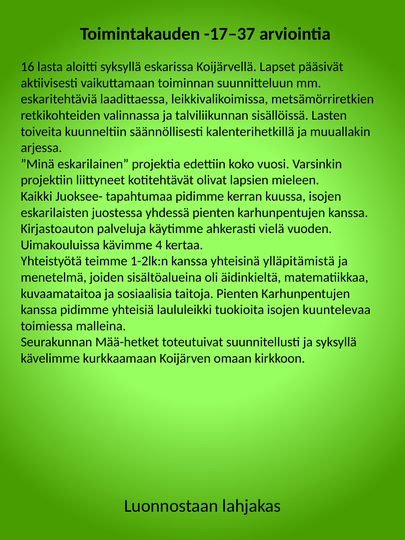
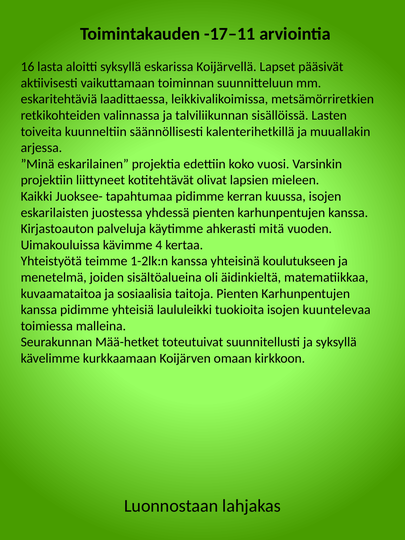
-17–37: -17–37 -> -17–11
vielä: vielä -> mitä
ylläpitämistä: ylläpitämistä -> koulutukseen
